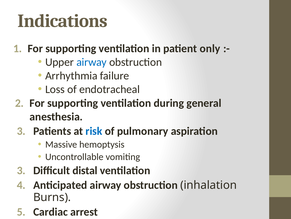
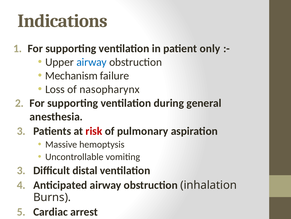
Arrhythmia: Arrhythmia -> Mechanism
endotracheal: endotracheal -> nasopharynx
risk colour: blue -> red
